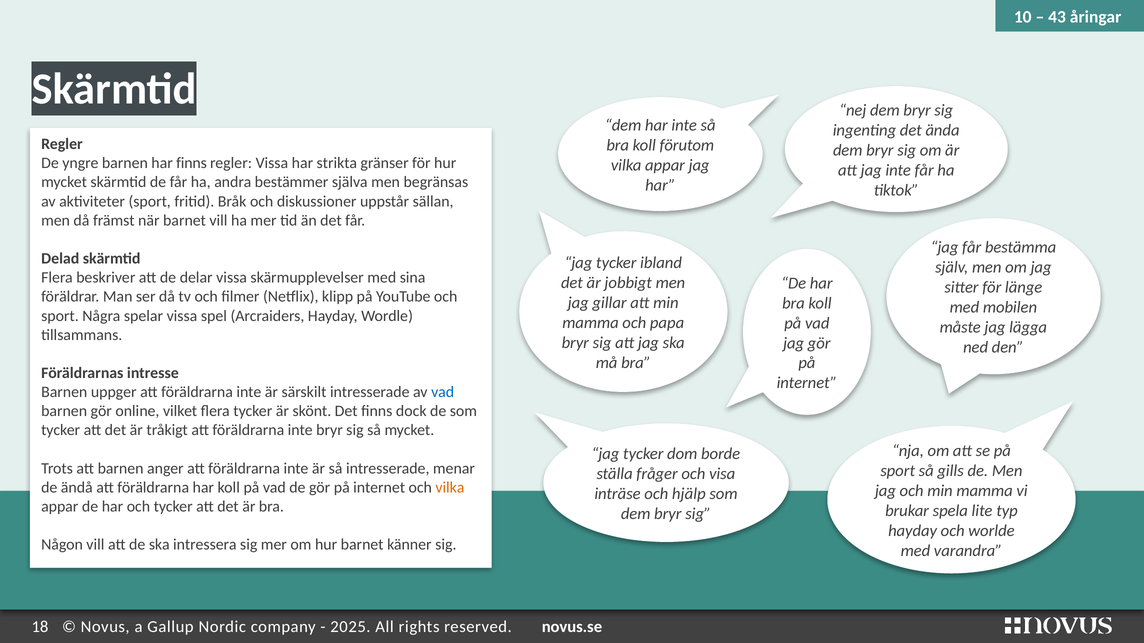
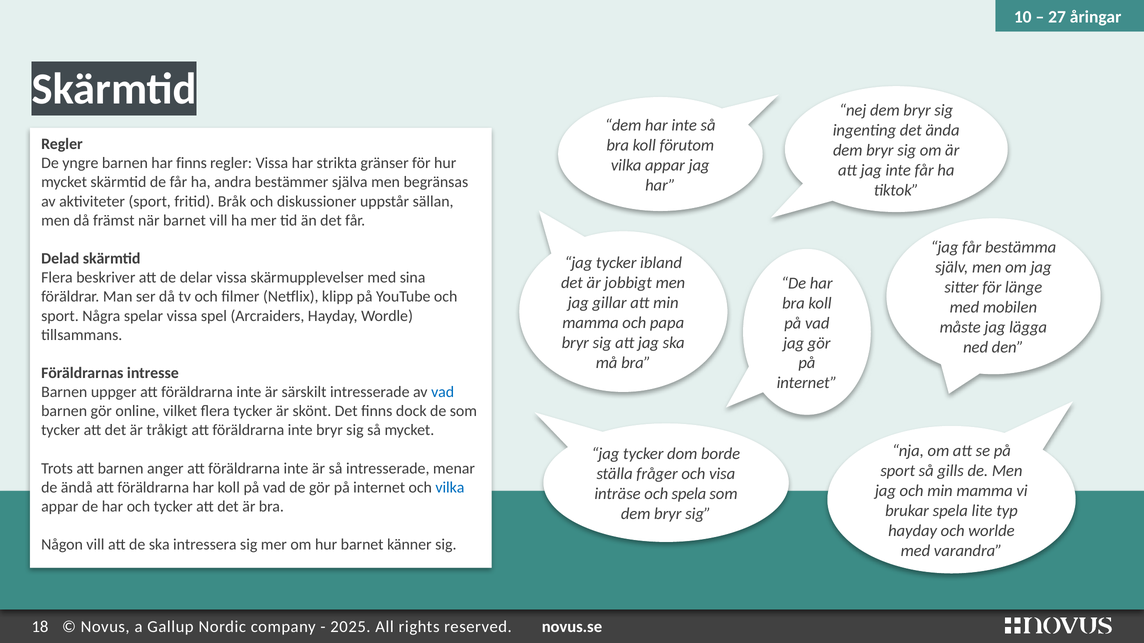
43: 43 -> 27
vilka at (450, 488) colour: orange -> blue
och hjälp: hjälp -> spela
